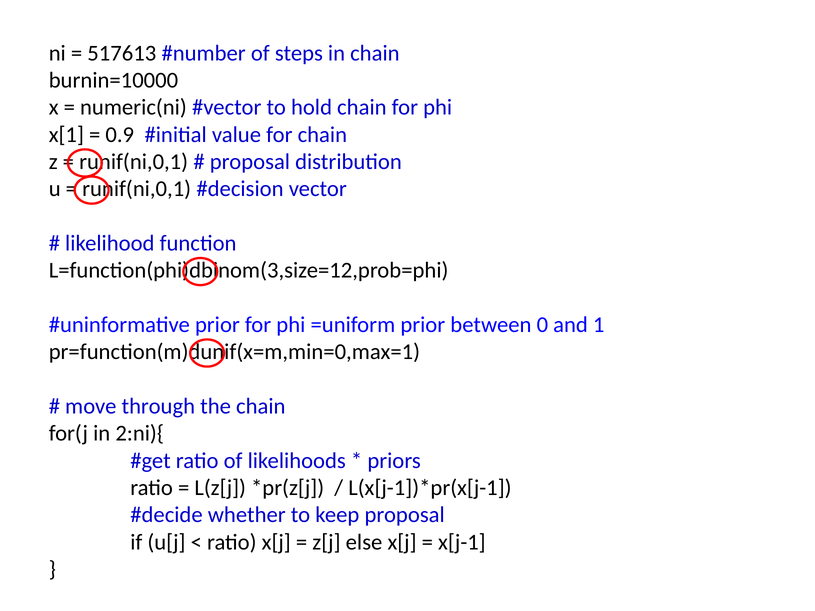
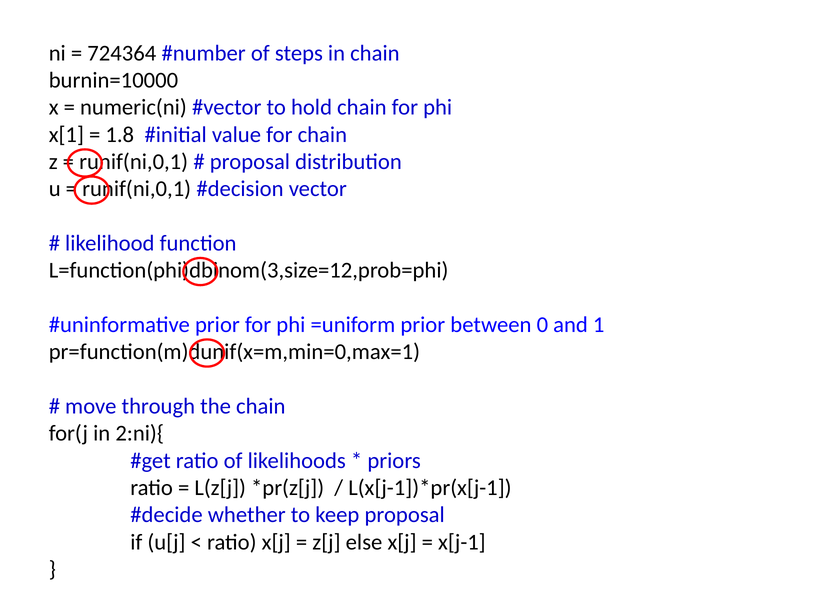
517613: 517613 -> 724364
0.9: 0.9 -> 1.8
